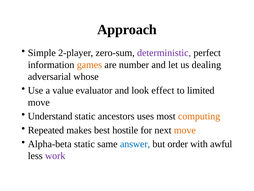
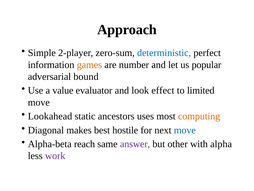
deterministic colour: purple -> blue
dealing: dealing -> popular
whose: whose -> bound
Understand: Understand -> Lookahead
Repeated: Repeated -> Diagonal
move at (185, 130) colour: orange -> blue
Alpha-beta static: static -> reach
answer colour: blue -> purple
order: order -> other
awful: awful -> alpha
